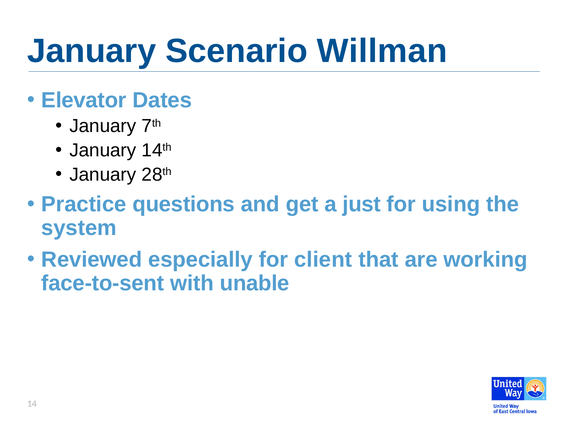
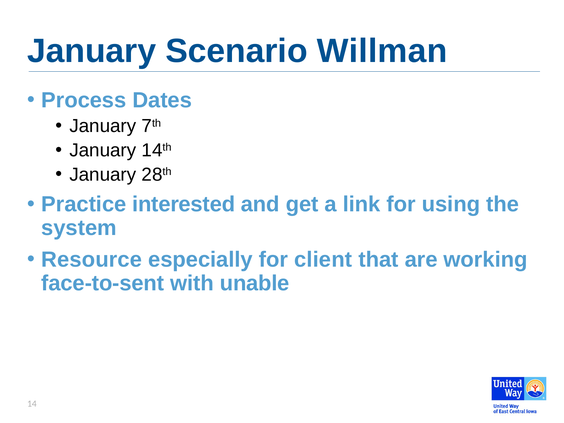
Elevator: Elevator -> Process
questions: questions -> interested
just: just -> link
Reviewed: Reviewed -> Resource
